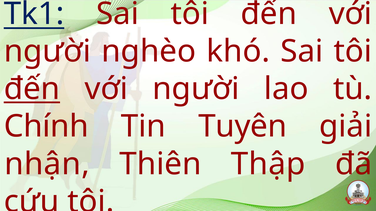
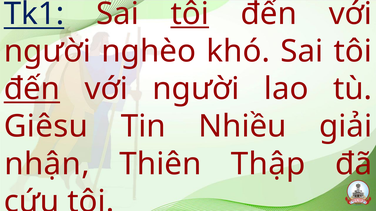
tôi at (190, 14) underline: none -> present
Chính: Chính -> Giêsu
Tuyên: Tuyên -> Nhiều
